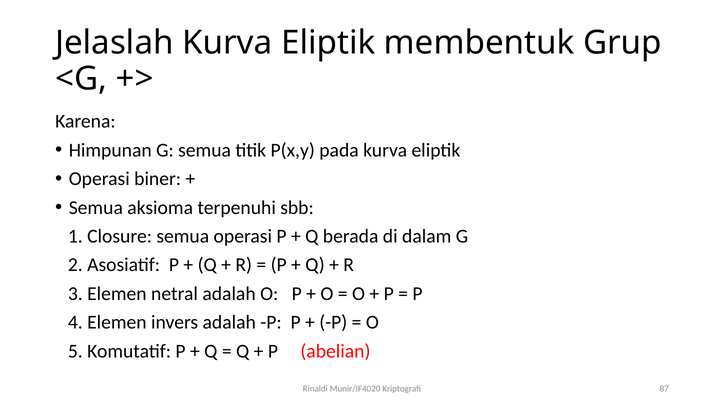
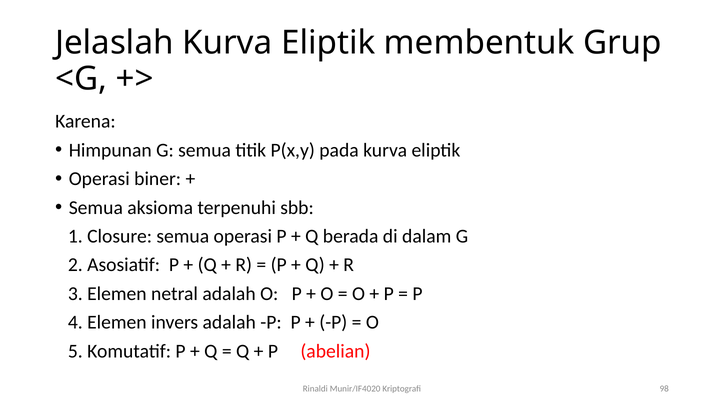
87: 87 -> 98
